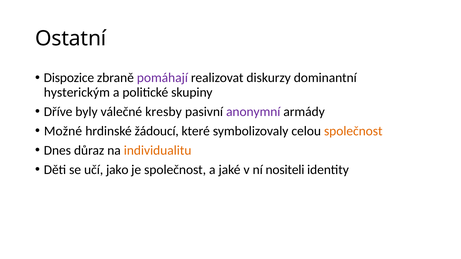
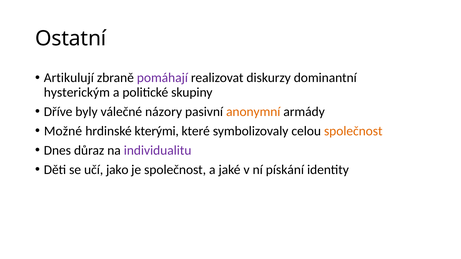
Dispozice: Dispozice -> Artikulují
kresby: kresby -> názory
anonymní colour: purple -> orange
žádoucí: žádoucí -> kterými
individualitu colour: orange -> purple
nositeli: nositeli -> pískání
